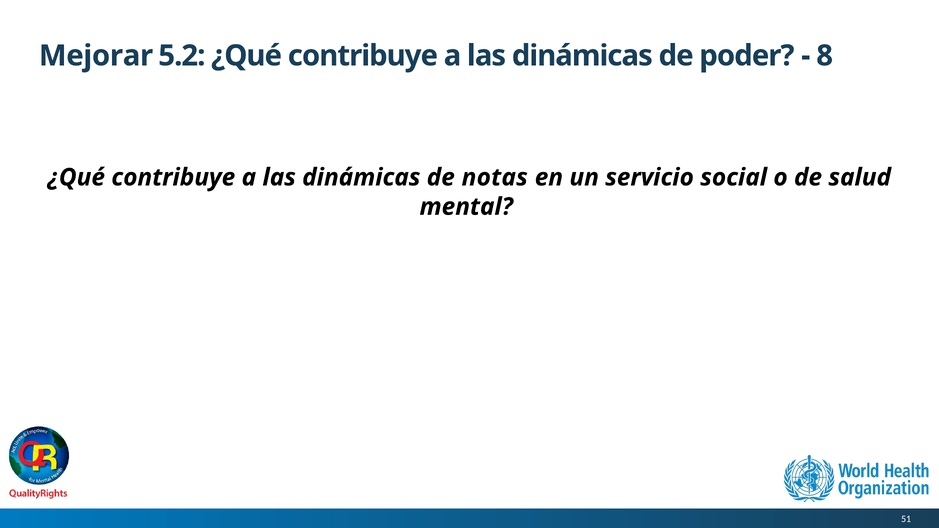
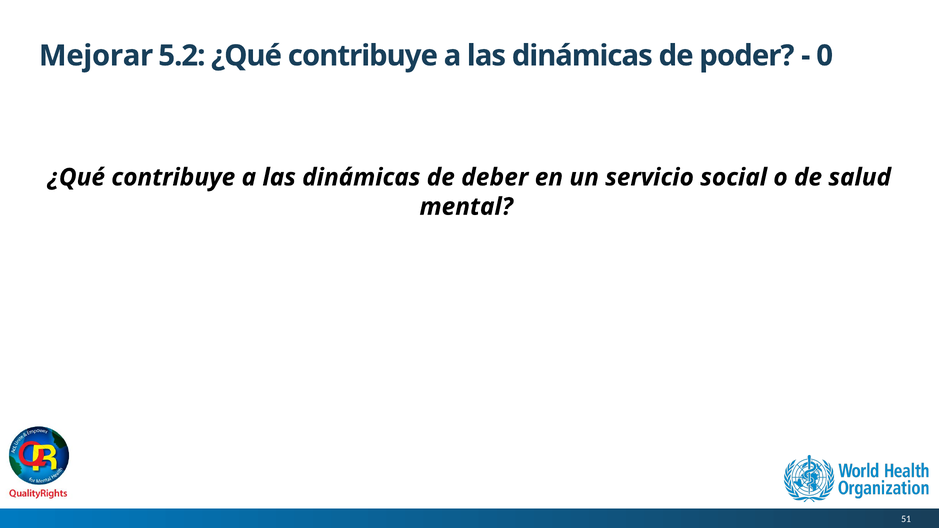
8: 8 -> 0
notas: notas -> deber
